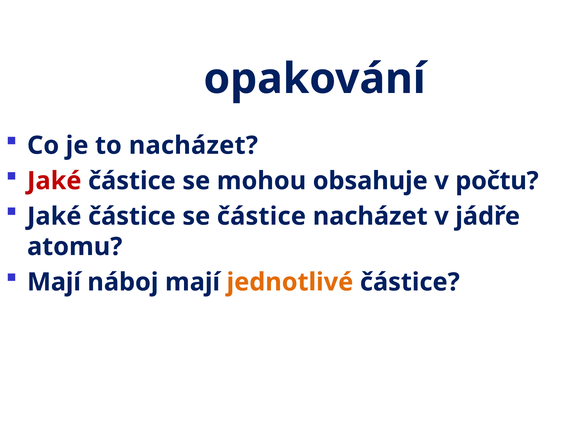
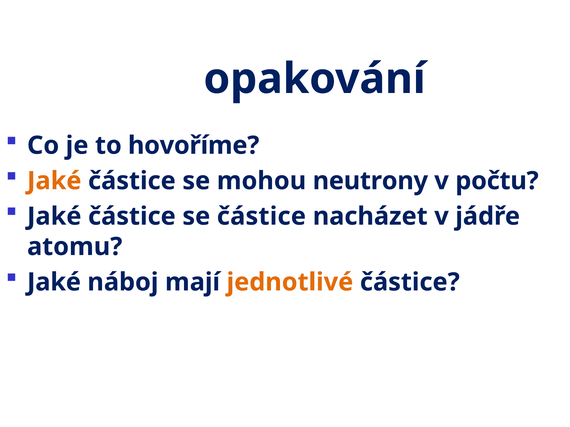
to nacházet: nacházet -> hovoříme
Jaké at (54, 181) colour: red -> orange
obsahuje: obsahuje -> neutrony
Mají at (54, 282): Mají -> Jaké
